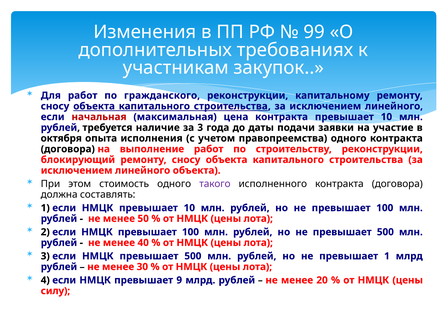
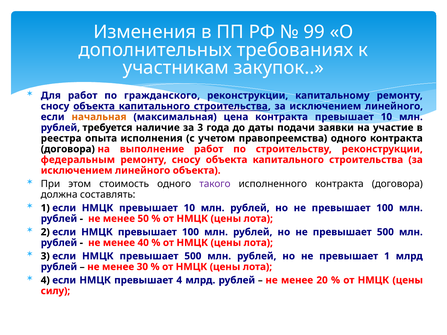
начальная colour: red -> orange
октября: октября -> реестра
блокирующий: блокирующий -> федеральным
превышает 9: 9 -> 4
